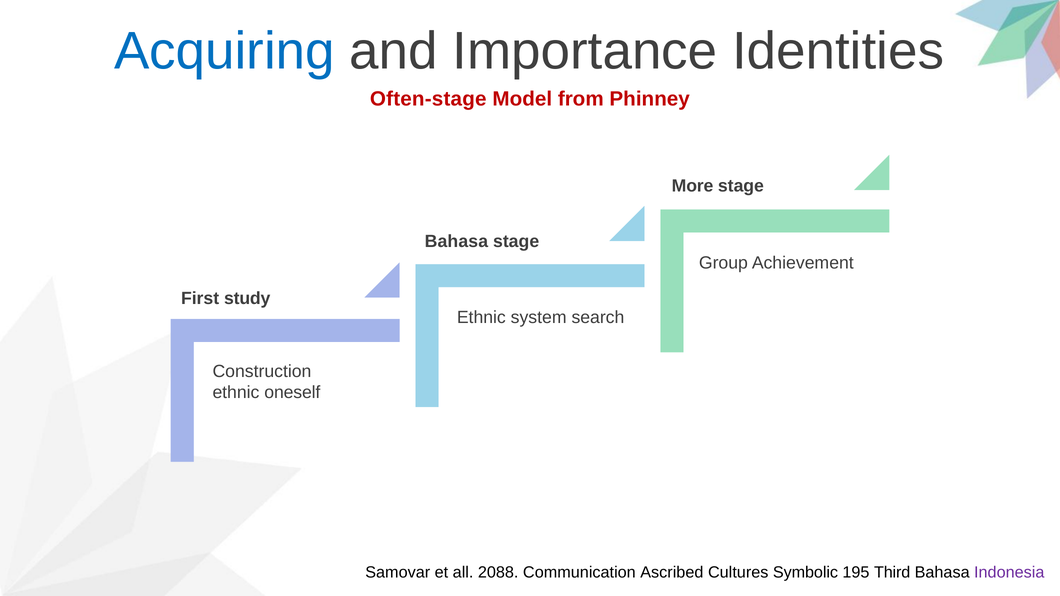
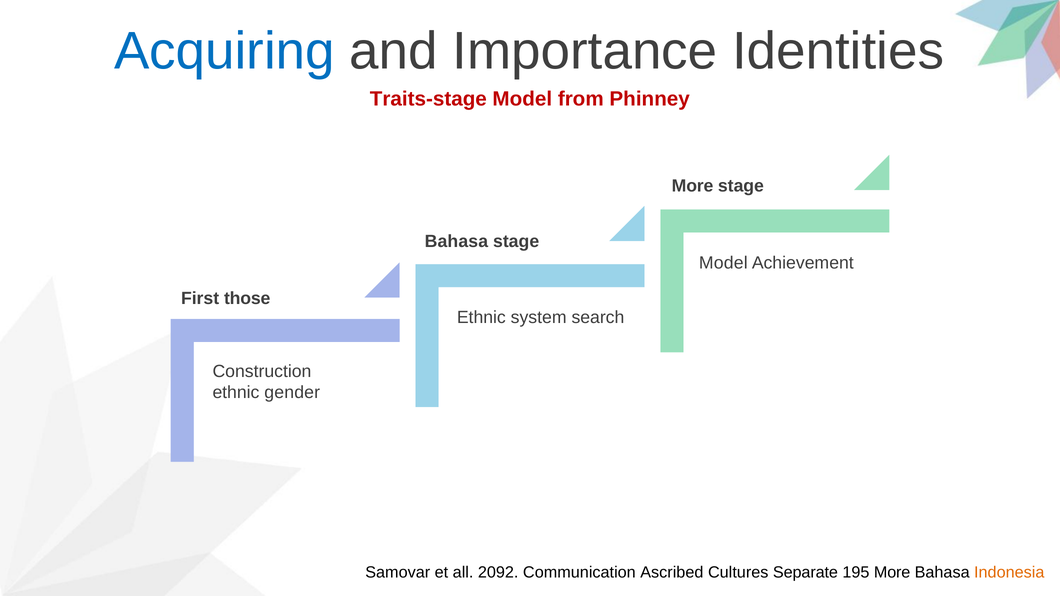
Often-stage: Often-stage -> Traits-stage
Group at (723, 263): Group -> Model
study: study -> those
oneself: oneself -> gender
2088: 2088 -> 2092
Symbolic: Symbolic -> Separate
195 Third: Third -> More
Indonesia colour: purple -> orange
